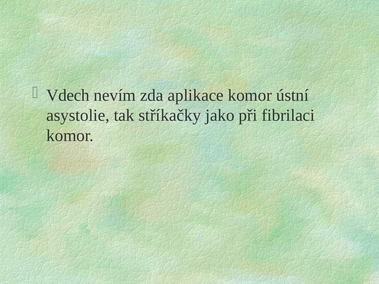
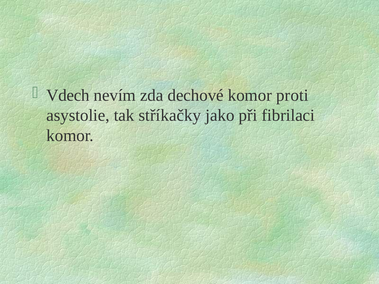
aplikace: aplikace -> dechové
ústní: ústní -> proti
